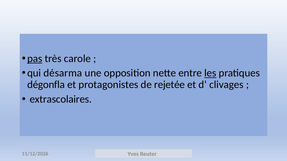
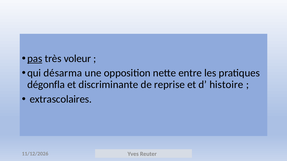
carole: carole -> voleur
les underline: present -> none
protagonistes: protagonistes -> discriminante
rejetée: rejetée -> reprise
clivages: clivages -> histoire
